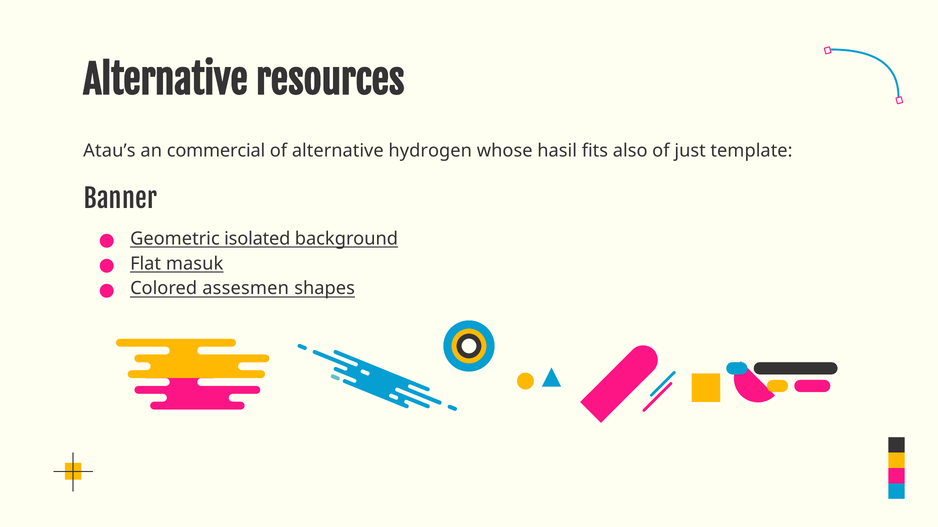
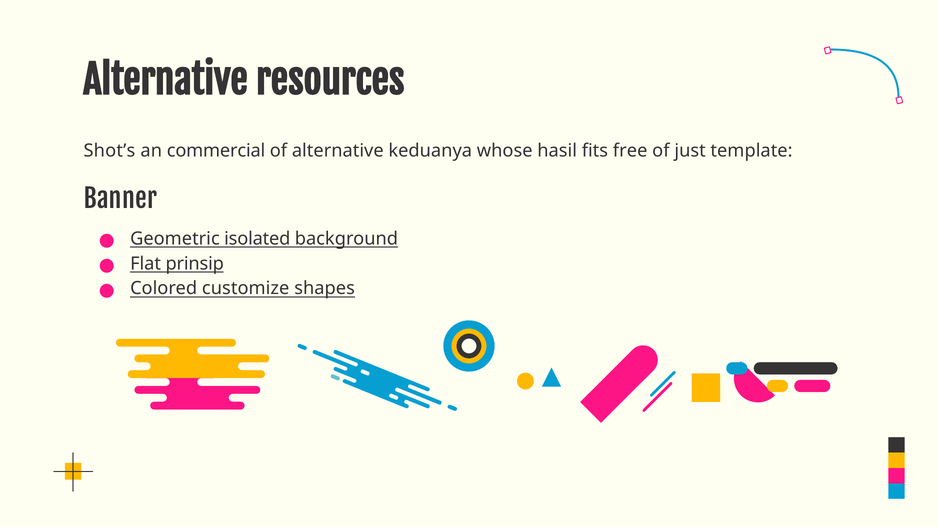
Atau’s: Atau’s -> Shot’s
hydrogen: hydrogen -> keduanya
also: also -> free
masuk: masuk -> prinsip
assesmen: assesmen -> customize
